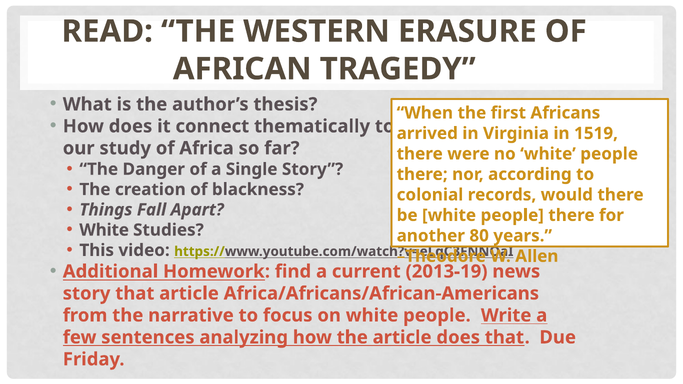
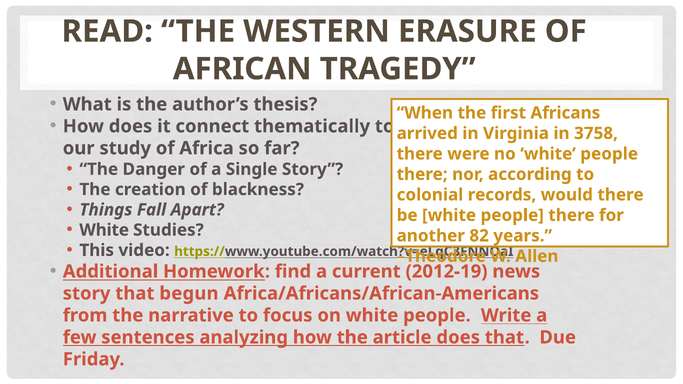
1519: 1519 -> 3758
80: 80 -> 82
2013-19: 2013-19 -> 2012-19
that article: article -> begun
